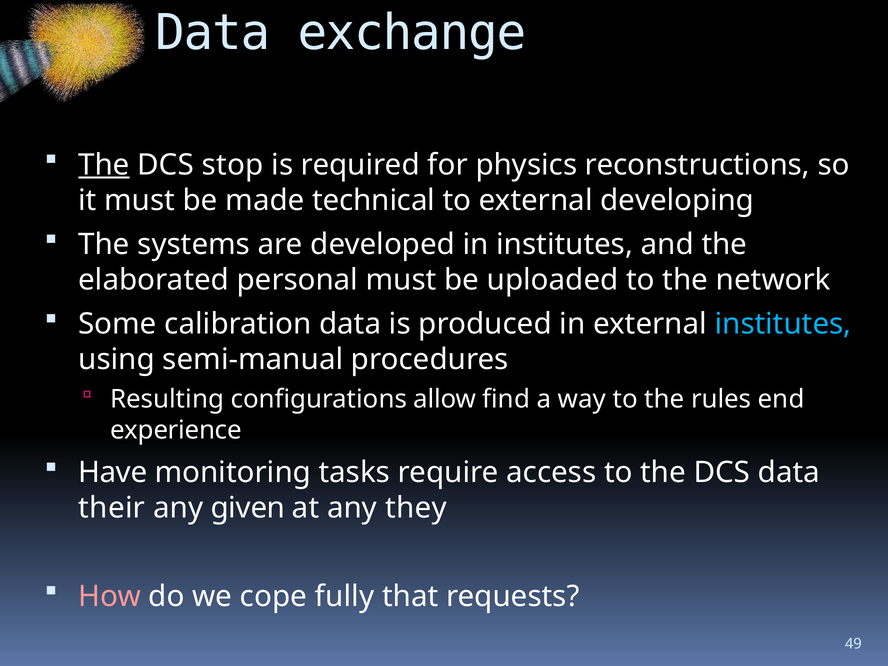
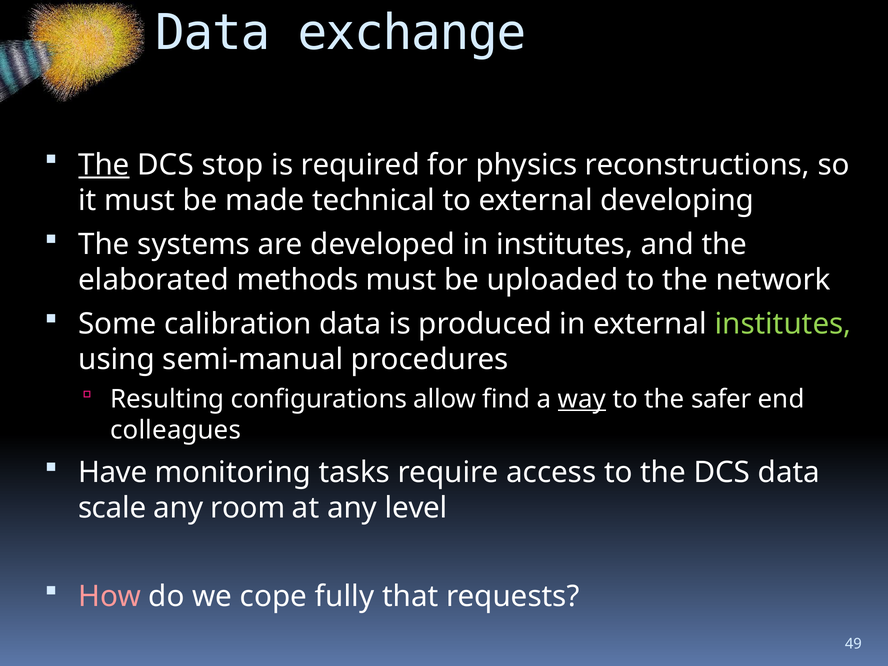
personal: personal -> methods
institutes at (783, 324) colour: light blue -> light green
way underline: none -> present
rules: rules -> safer
experience: experience -> colleagues
their: their -> scale
given: given -> room
they: they -> level
